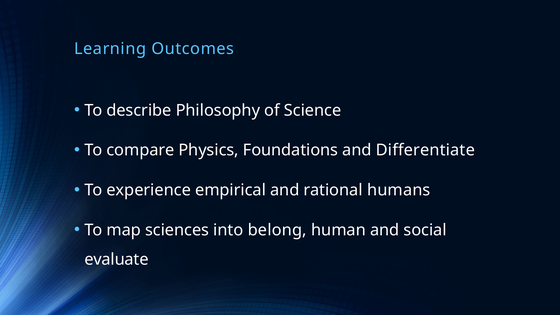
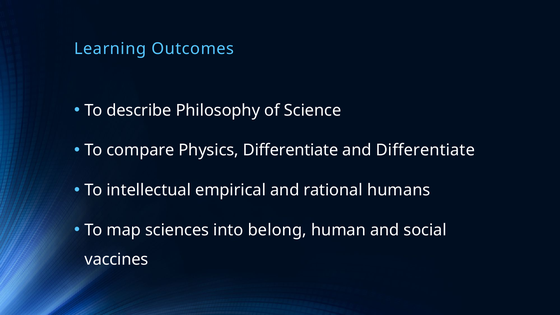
Physics Foundations: Foundations -> Differentiate
experience: experience -> intellectual
evaluate: evaluate -> vaccines
